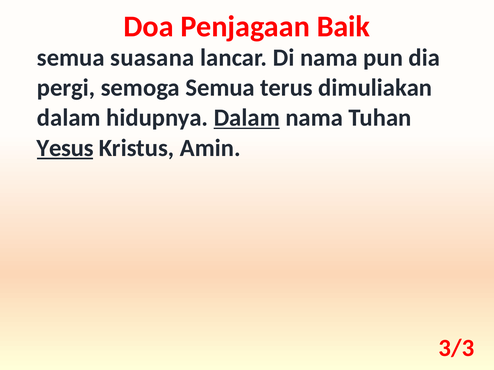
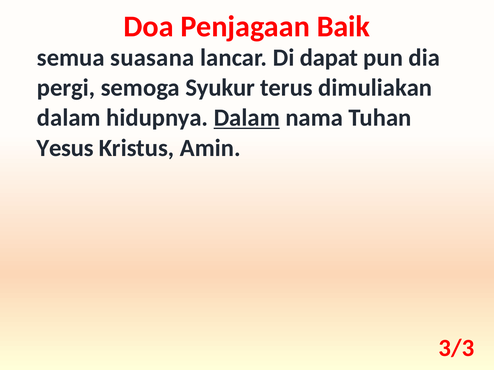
Di nama: nama -> dapat
semoga Semua: Semua -> Syukur
Yesus underline: present -> none
